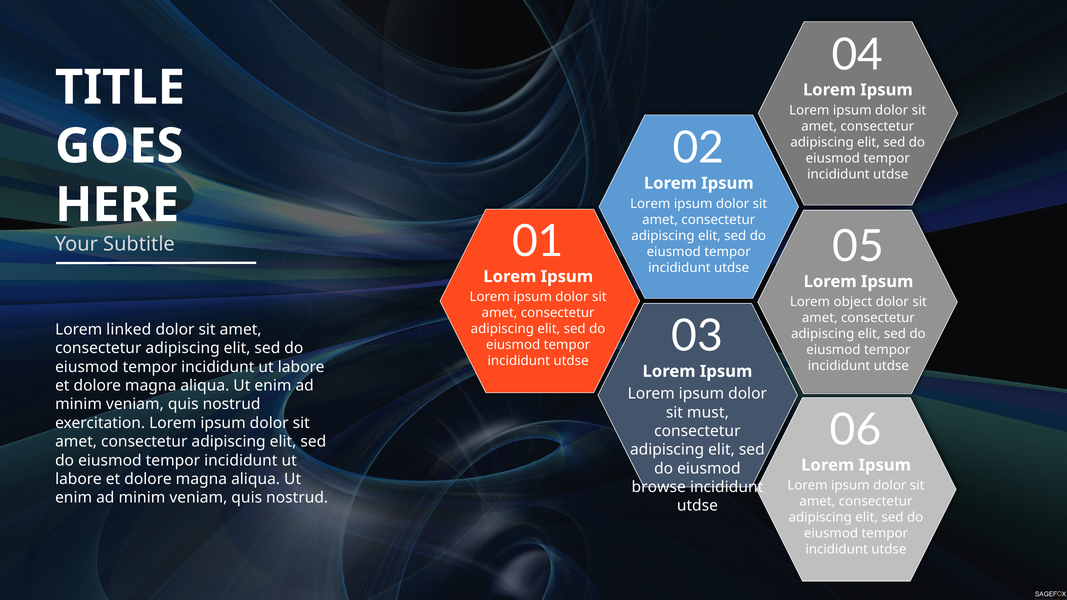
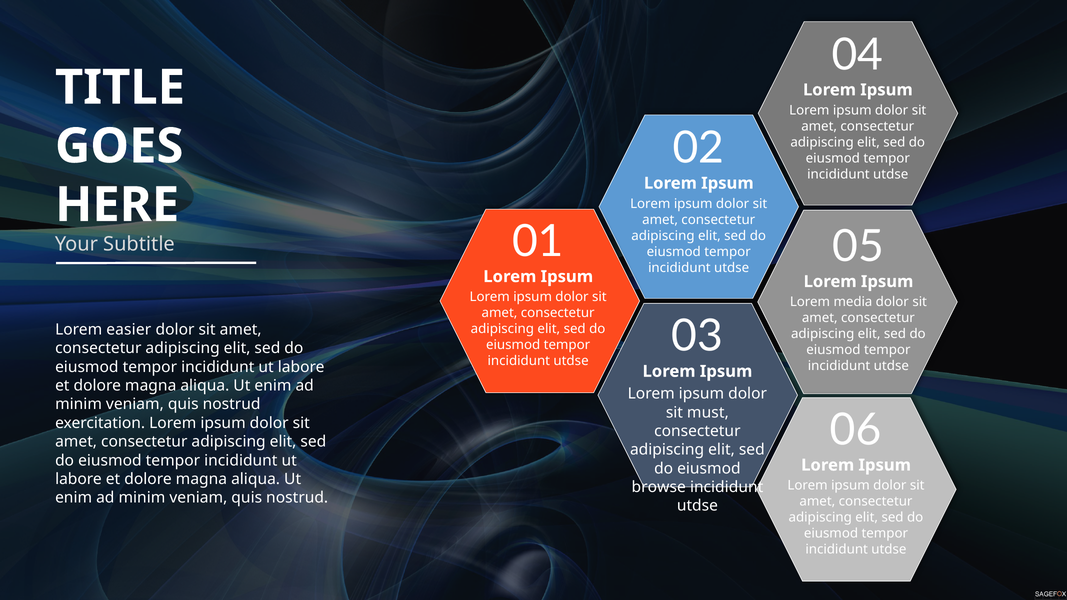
object: object -> media
linked: linked -> easier
